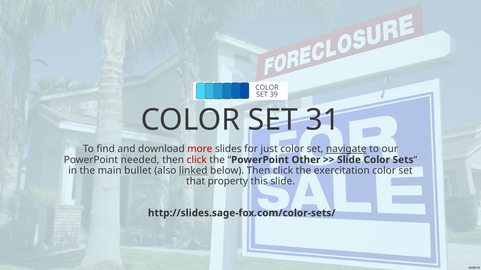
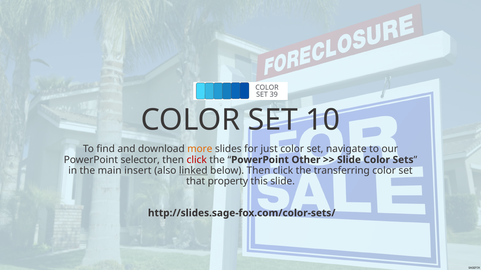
31: 31 -> 10
more colour: red -> orange
navigate underline: present -> none
needed: needed -> selector
bullet: bullet -> insert
exercitation: exercitation -> transferring
